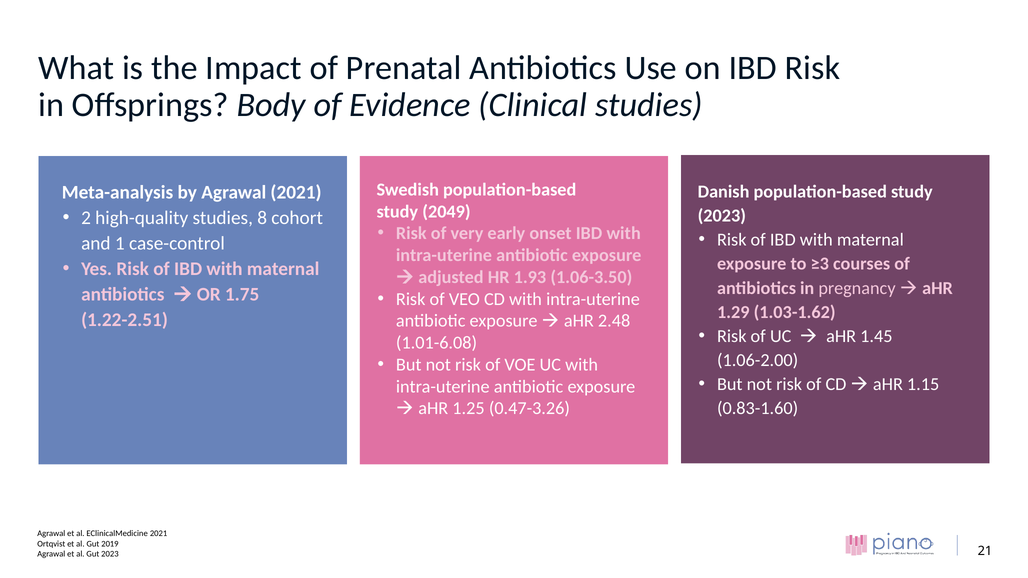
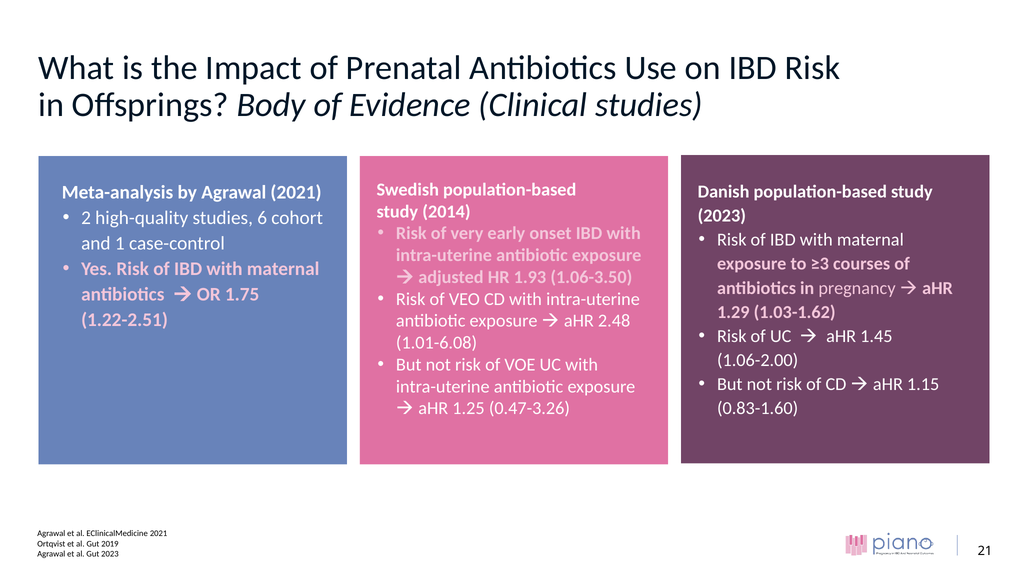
2049: 2049 -> 2014
8: 8 -> 6
